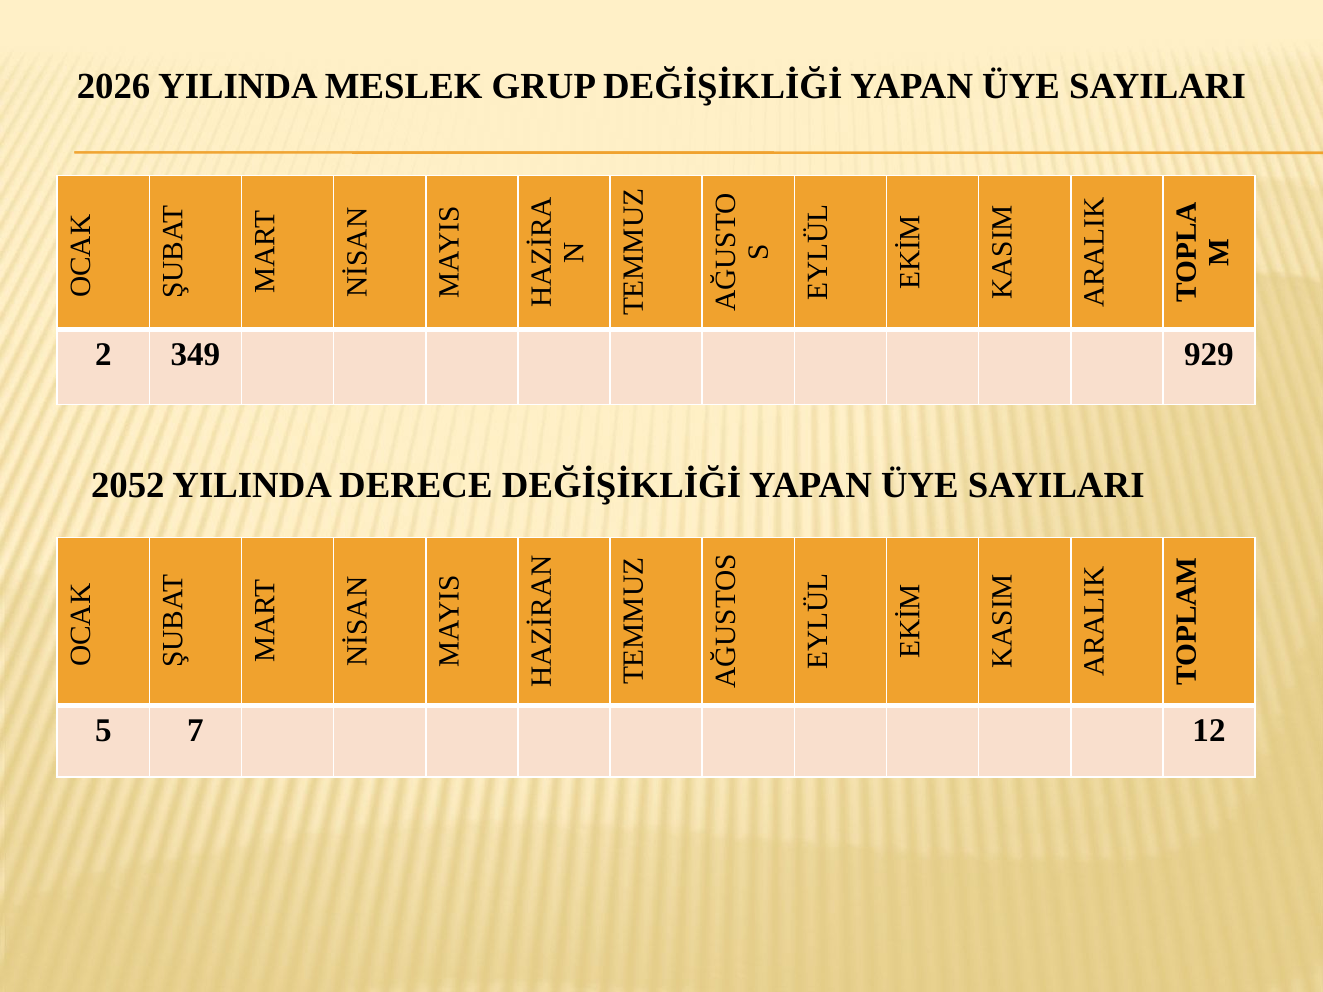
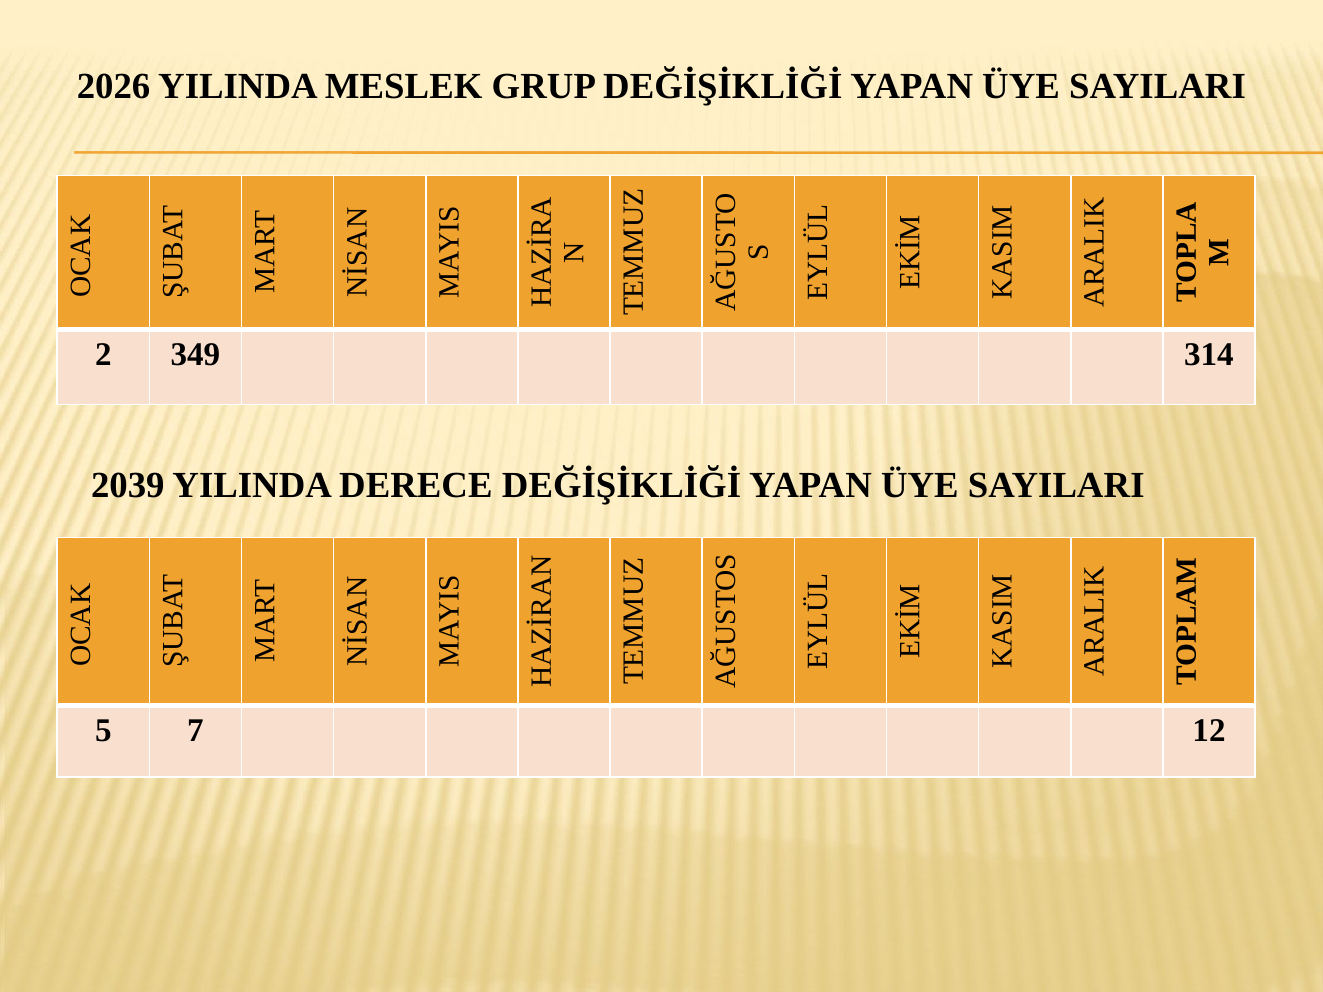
929: 929 -> 314
2052: 2052 -> 2039
